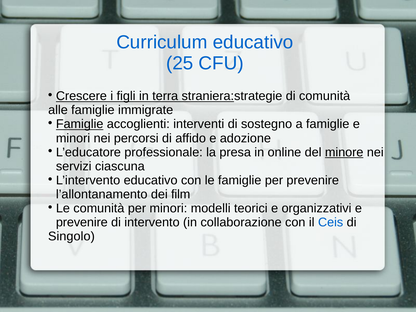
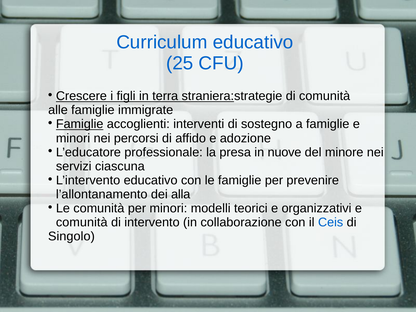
online: online -> nuove
minore underline: present -> none
film: film -> alla
prevenire at (82, 222): prevenire -> comunità
